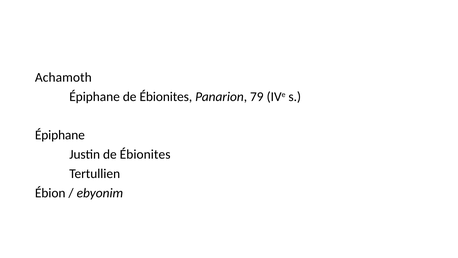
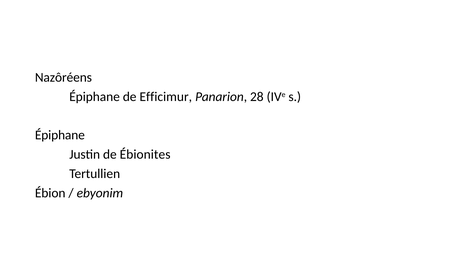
Achamoth: Achamoth -> Nazôréens
Épiphane de Ébionites: Ébionites -> Efficimur
79: 79 -> 28
